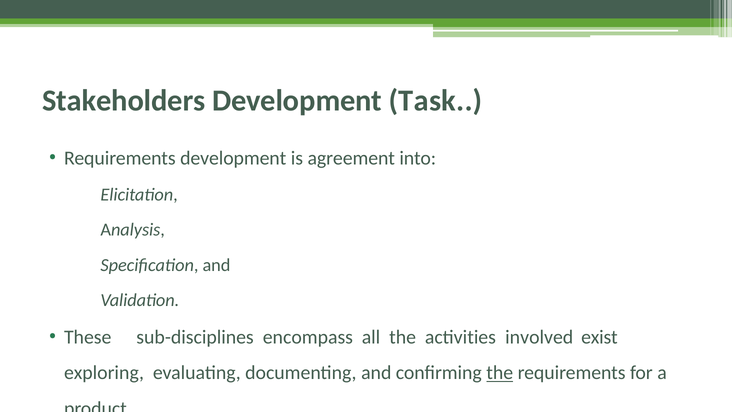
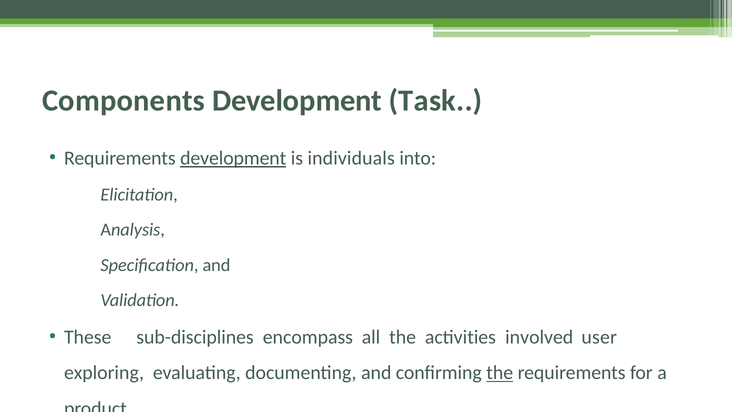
Stakeholders: Stakeholders -> Components
development at (233, 158) underline: none -> present
agreement: agreement -> individuals
exist: exist -> user
